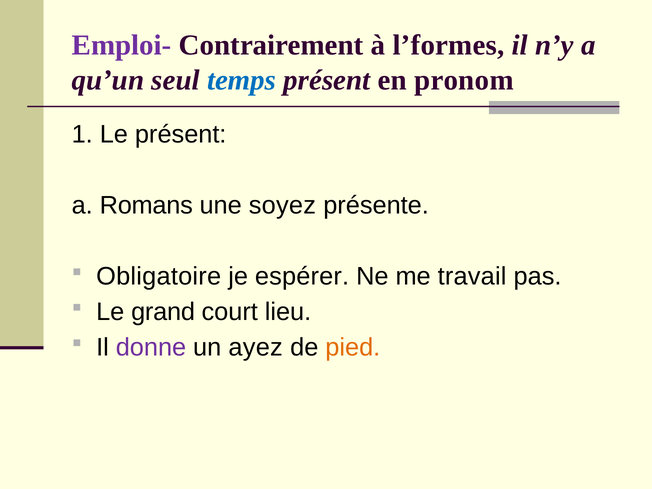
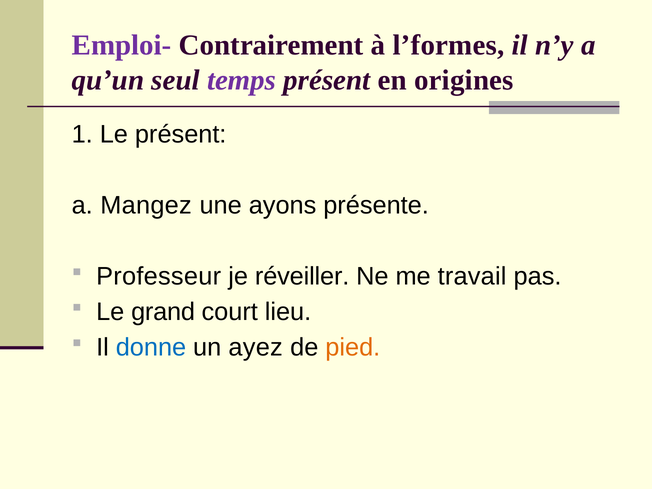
temps colour: blue -> purple
pronom: pronom -> origines
Romans: Romans -> Mangez
soyez: soyez -> ayons
Obligatoire: Obligatoire -> Professeur
espérer: espérer -> réveiller
donne colour: purple -> blue
